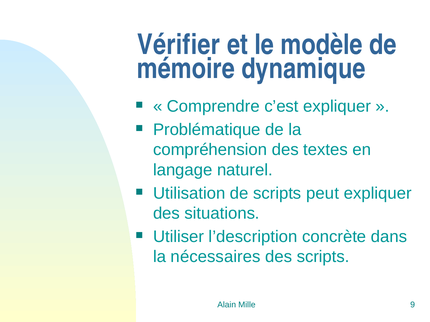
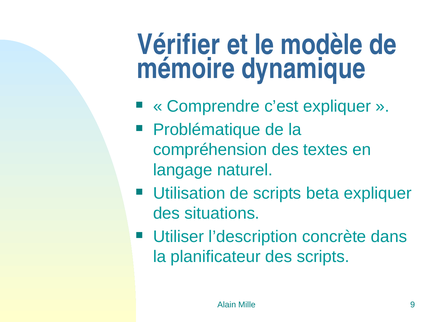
peut: peut -> beta
nécessaires: nécessaires -> planificateur
